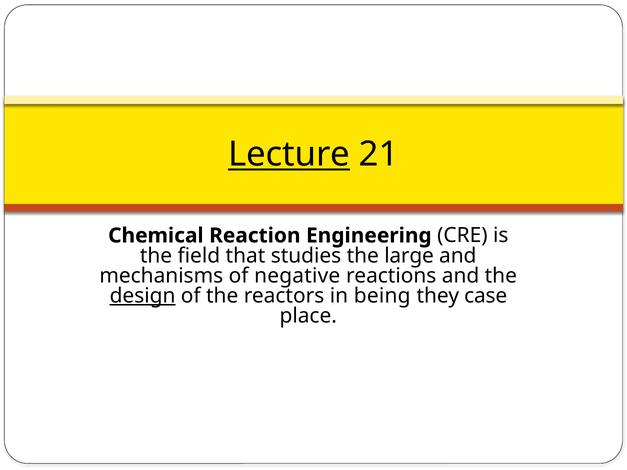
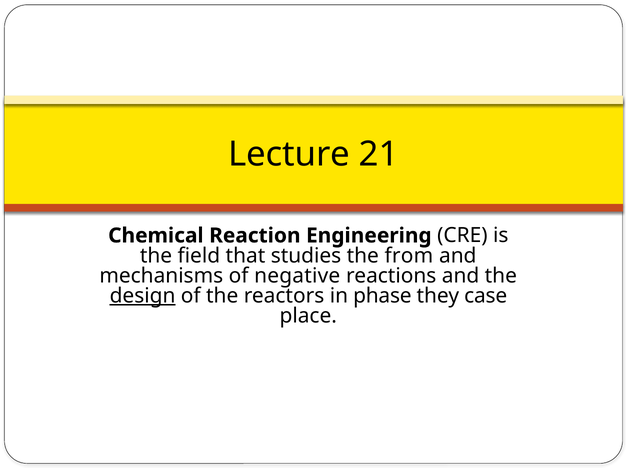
Lecture underline: present -> none
large: large -> from
being: being -> phase
